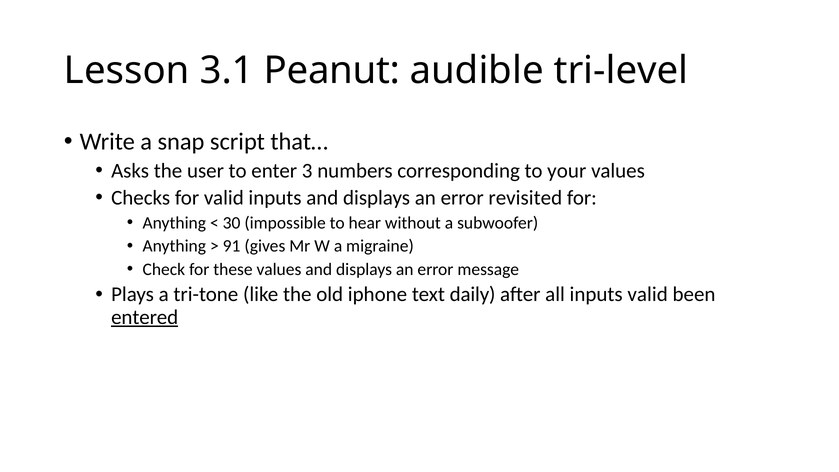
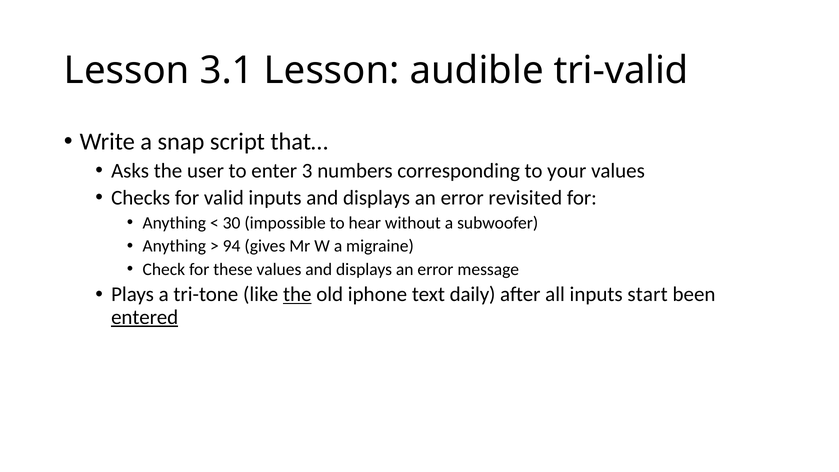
3.1 Peanut: Peanut -> Lesson
tri-level: tri-level -> tri-valid
91: 91 -> 94
the at (297, 294) underline: none -> present
inputs valid: valid -> start
